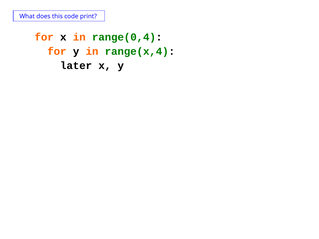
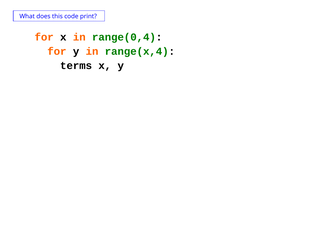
later: later -> terms
